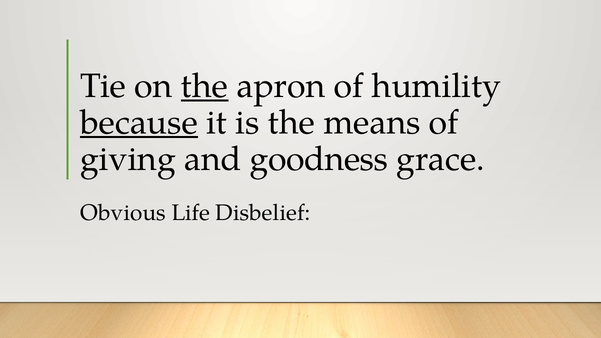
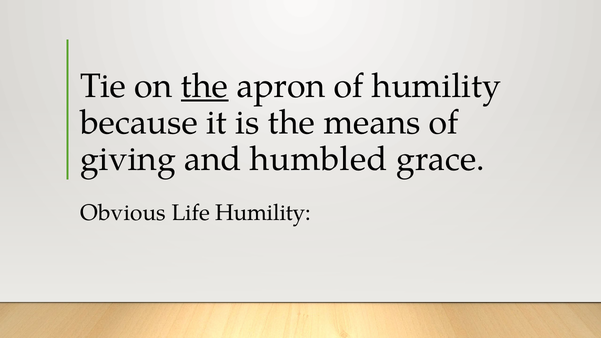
because underline: present -> none
goodness: goodness -> humbled
Life Disbelief: Disbelief -> Humility
